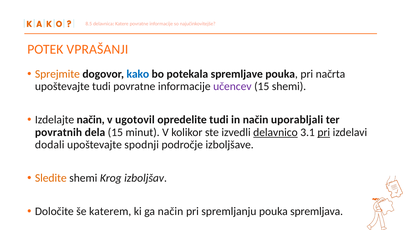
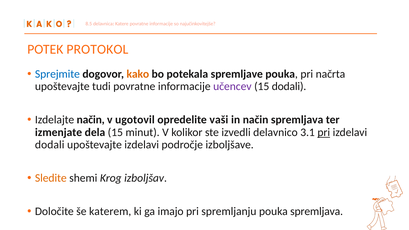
VPRAŠANJI: VPRAŠANJI -> PROTOKOL
Sprejmite colour: orange -> blue
kako colour: blue -> orange
15 shemi: shemi -> dodali
opredelite tudi: tudi -> vaši
način uporabljali: uporabljali -> spremljava
povratnih: povratnih -> izmenjate
delavnico underline: present -> none
upoštevajte spodnji: spodnji -> izdelavi
ga način: način -> imajo
